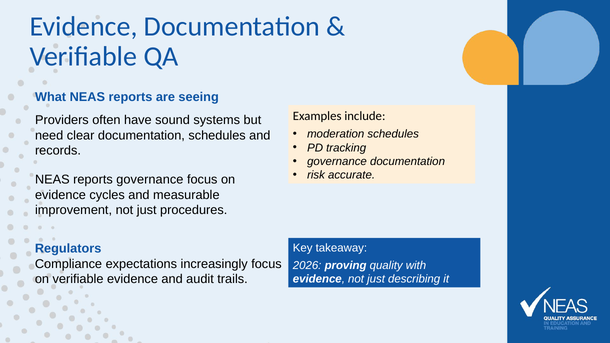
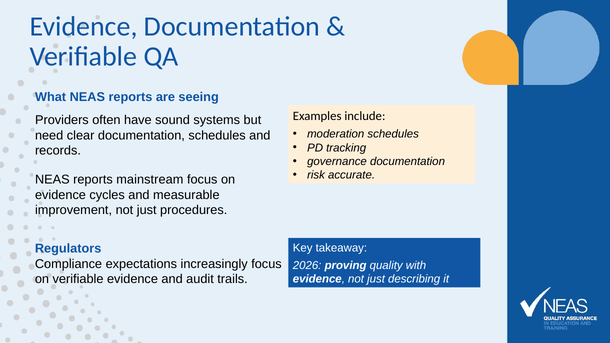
reports governance: governance -> mainstream
